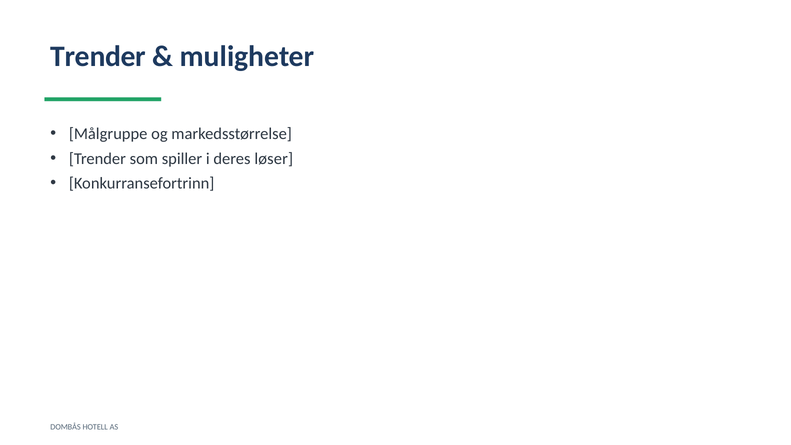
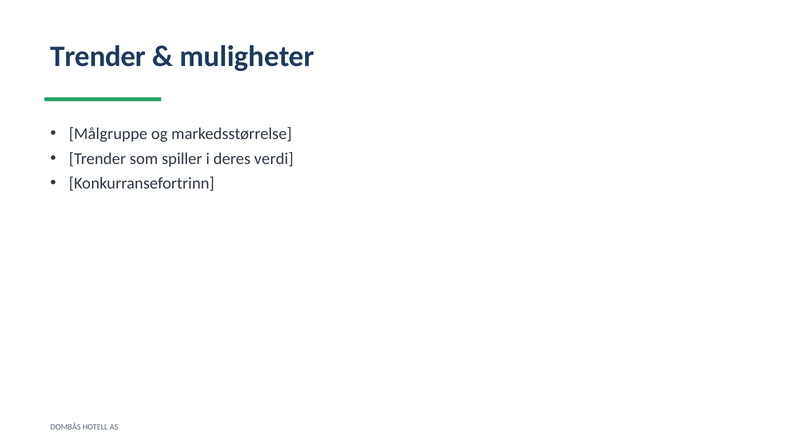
løser: løser -> verdi
